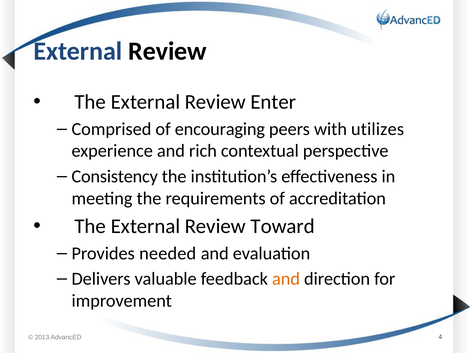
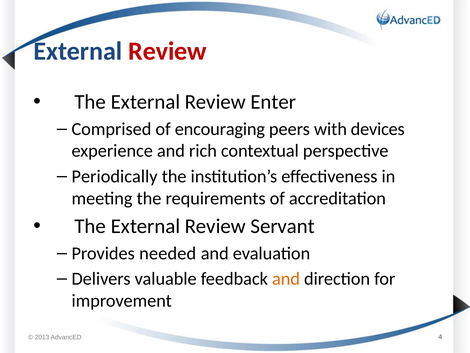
Review at (167, 51) colour: black -> red
utilizes: utilizes -> devices
Consistency: Consistency -> Periodically
Toward: Toward -> Servant
